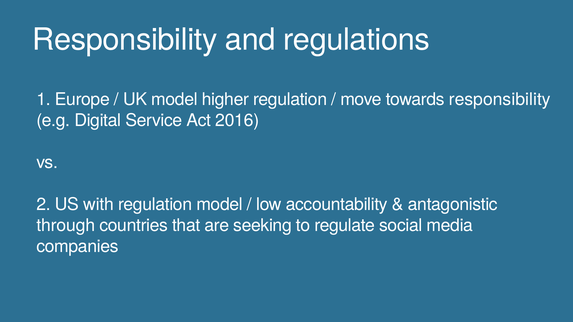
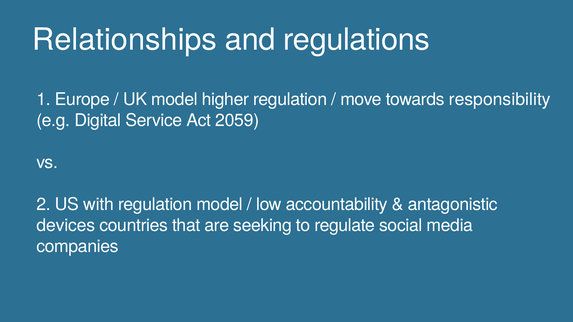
Responsibility at (125, 40): Responsibility -> Relationships
2016: 2016 -> 2059
through: through -> devices
